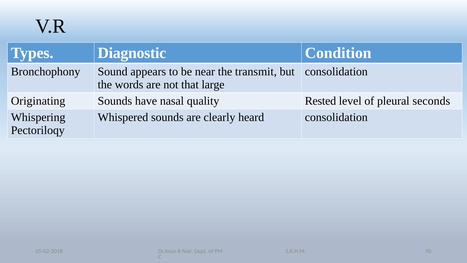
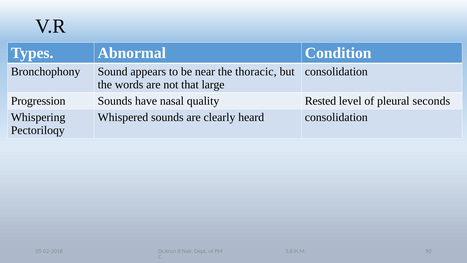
Diagnostic: Diagnostic -> Abnormal
transmit: transmit -> thoracic
Originating: Originating -> Progression
